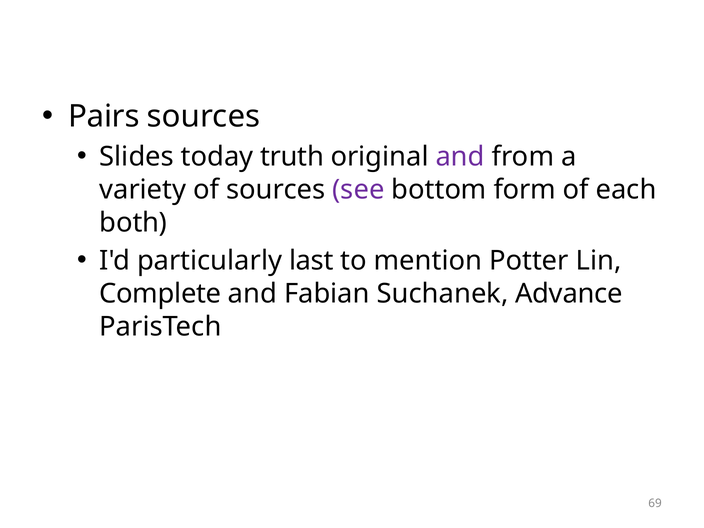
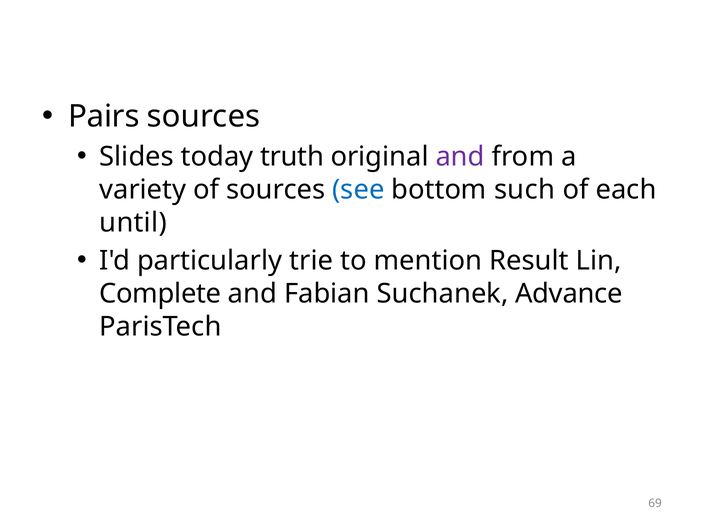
see colour: purple -> blue
form: form -> such
both: both -> until
last: last -> trie
Potter: Potter -> Result
